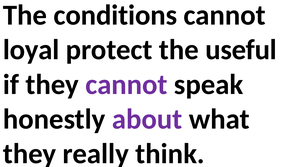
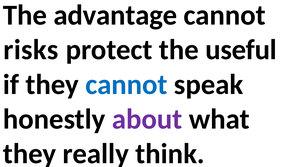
conditions: conditions -> advantage
loyal: loyal -> risks
cannot at (126, 84) colour: purple -> blue
